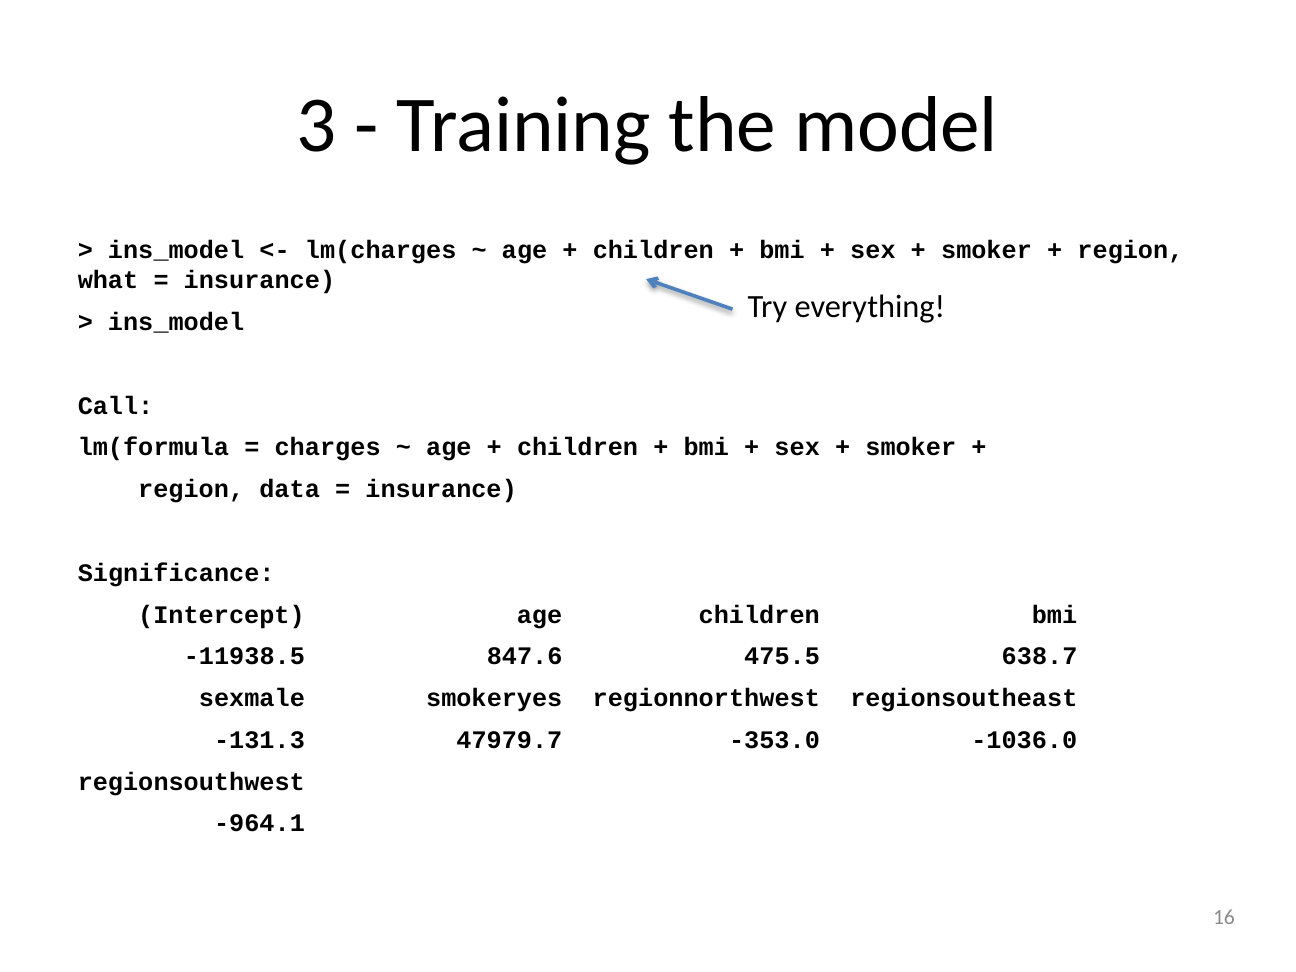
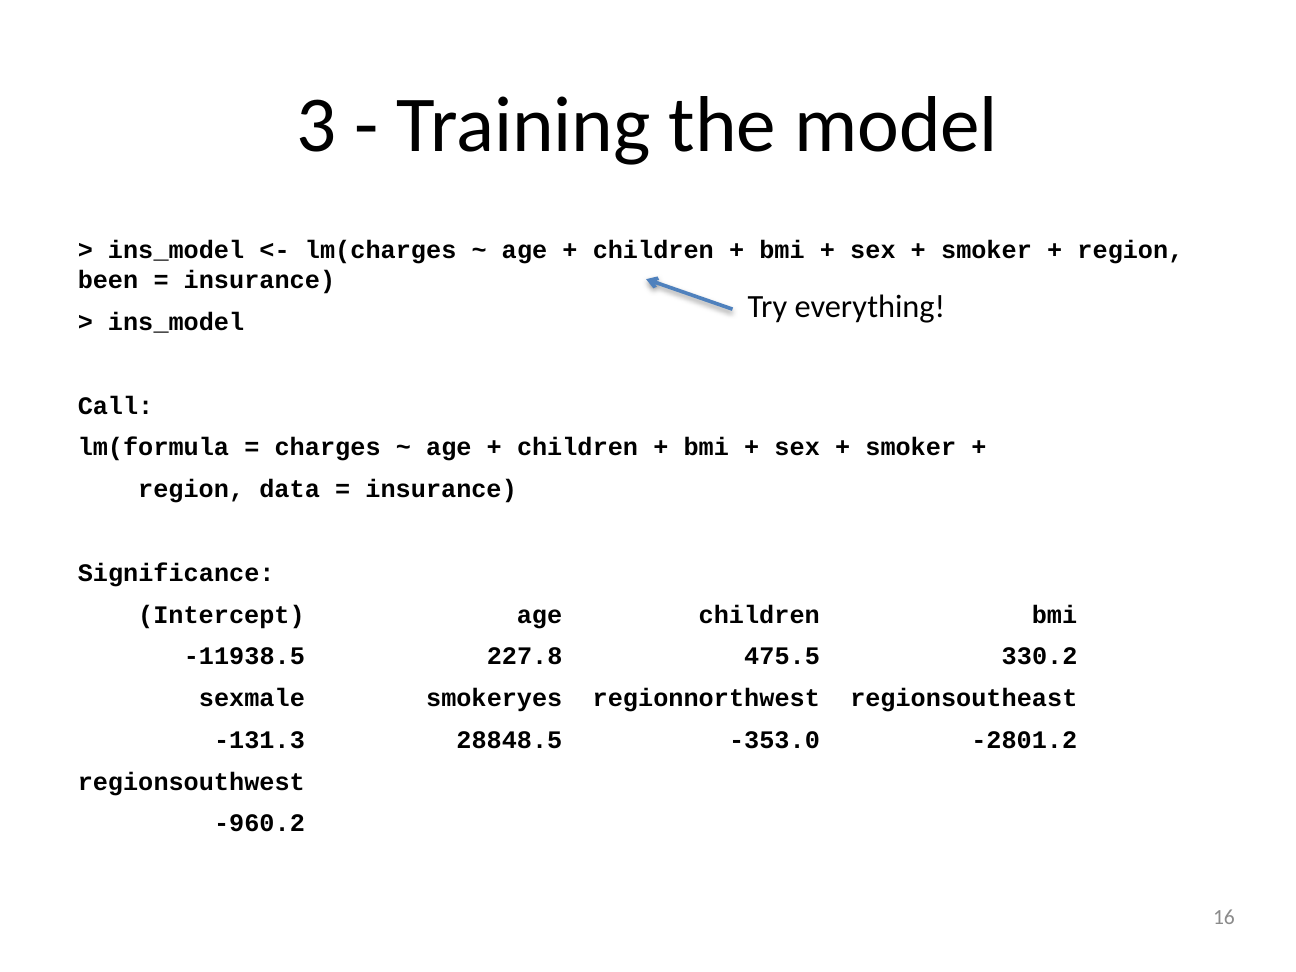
what: what -> been
847.6: 847.6 -> 227.8
638.7: 638.7 -> 330.2
47979.7: 47979.7 -> 28848.5
-1036.0: -1036.0 -> -2801.2
-964.1: -964.1 -> -960.2
